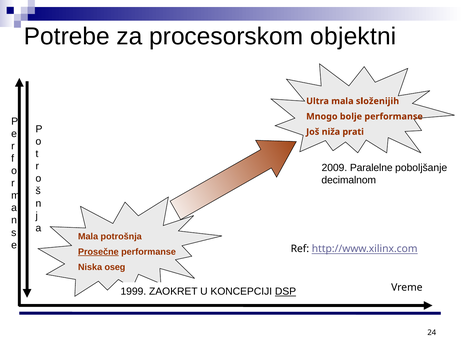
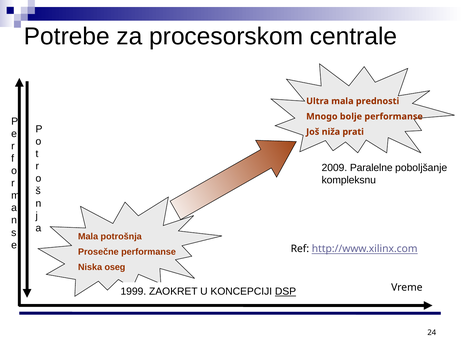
objektni: objektni -> centrale
složenijih: složenijih -> prednosti
decimalnom: decimalnom -> kompleksnu
Prosečne underline: present -> none
